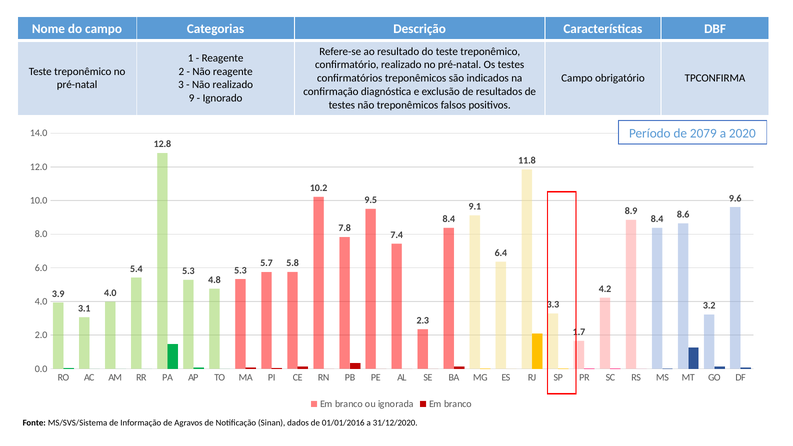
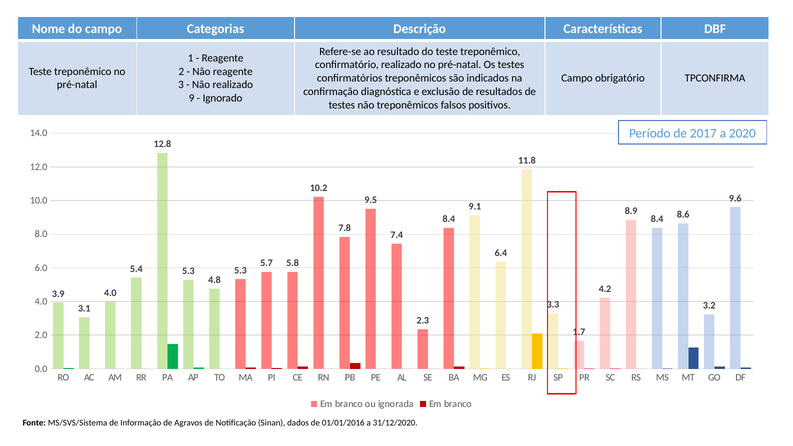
2079: 2079 -> 2017
